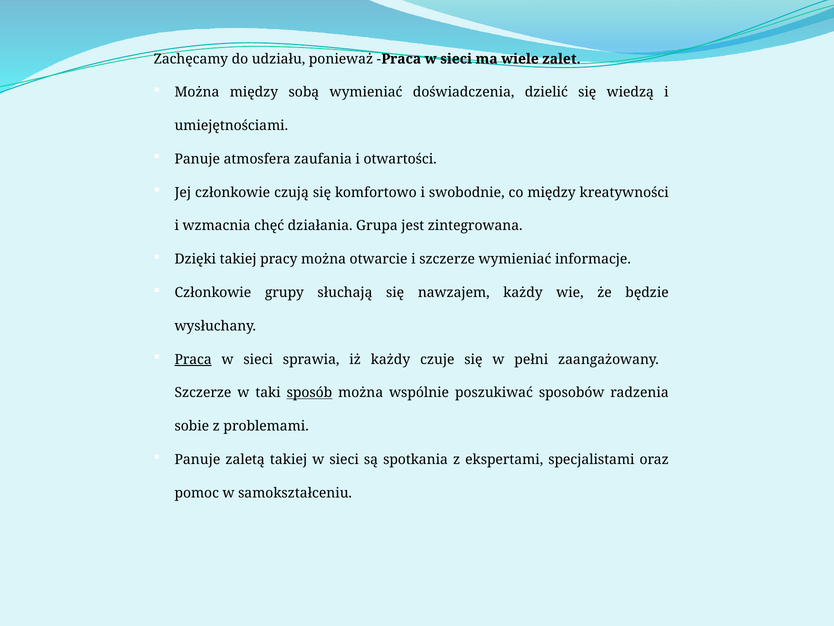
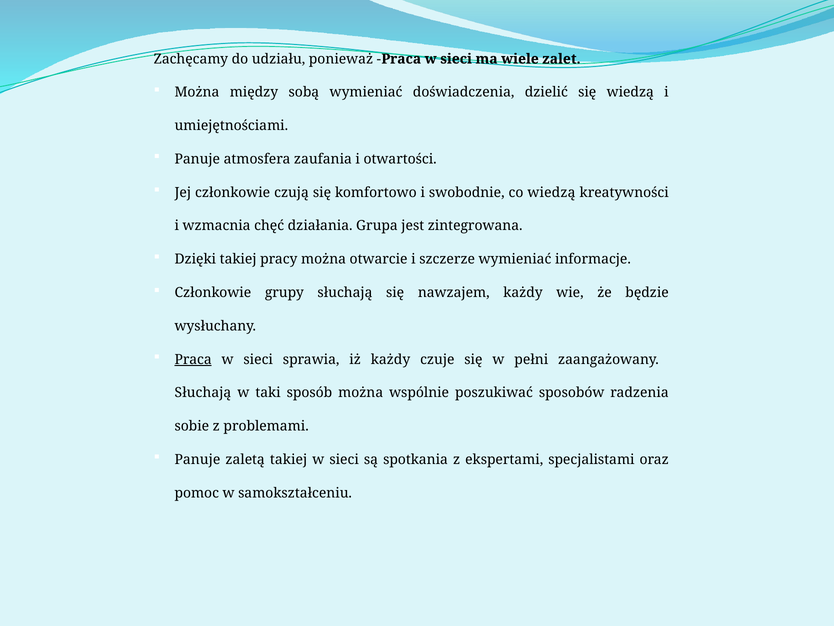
co między: między -> wiedzą
Szczerze at (203, 393): Szczerze -> Słuchają
sposób underline: present -> none
